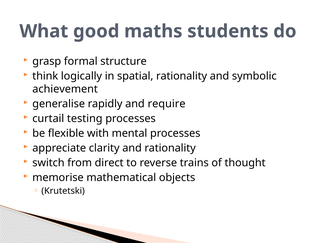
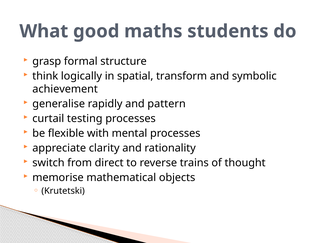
spatial rationality: rationality -> transform
require: require -> pattern
